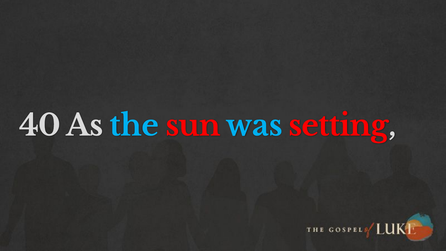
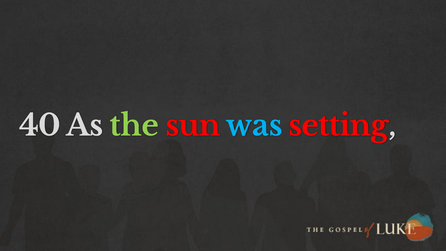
the colour: light blue -> light green
